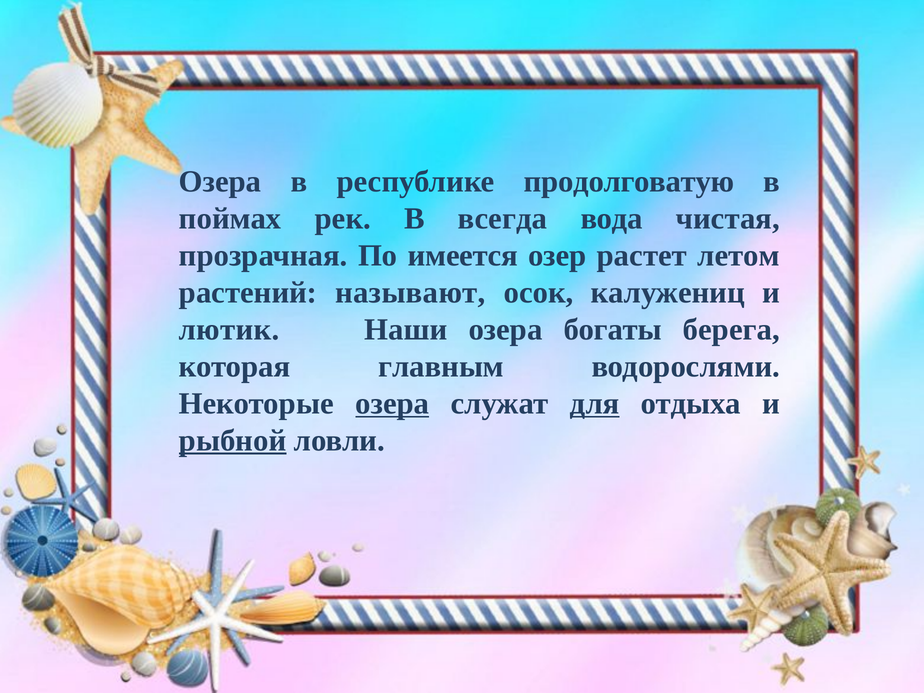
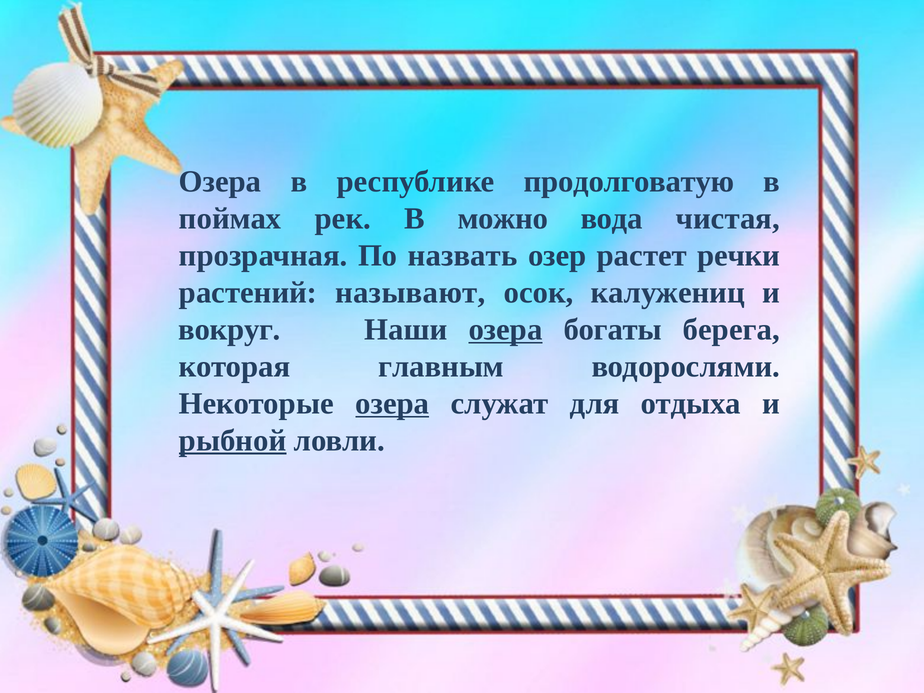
всегда: всегда -> можно
имеется: имеется -> назвать
летом: летом -> речки
лютик: лютик -> вокруг
озера at (506, 330) underline: none -> present
для underline: present -> none
